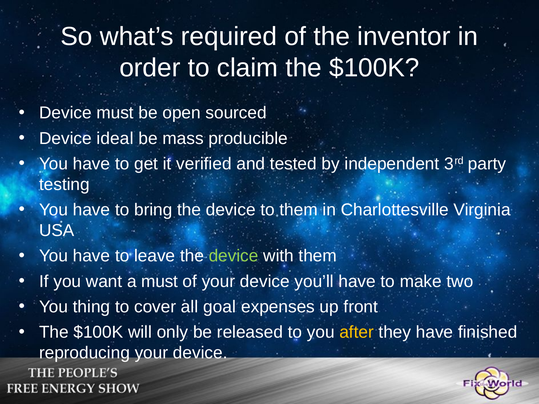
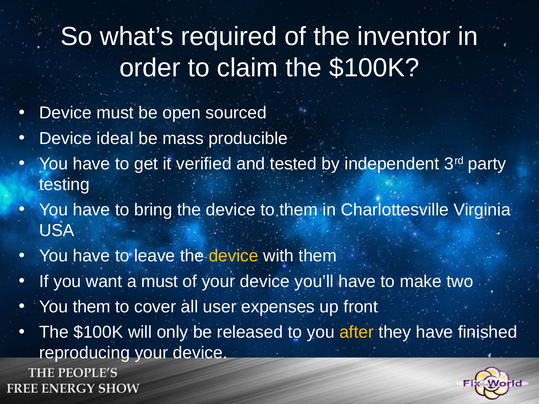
device at (234, 256) colour: light green -> yellow
You thing: thing -> them
goal: goal -> user
